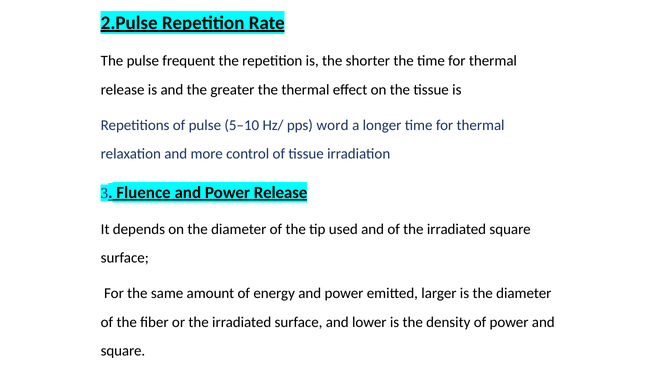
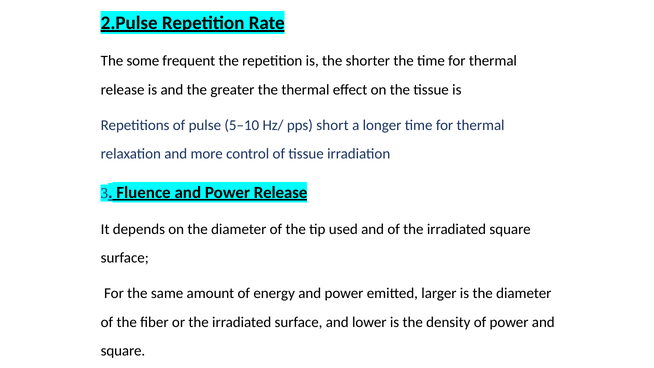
The pulse: pulse -> some
word: word -> short
